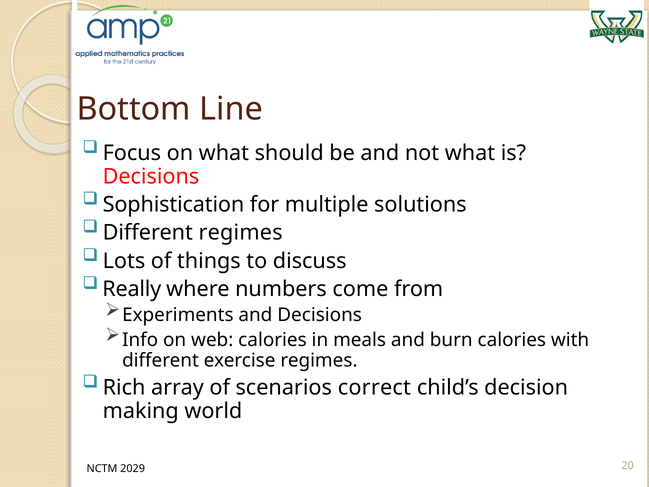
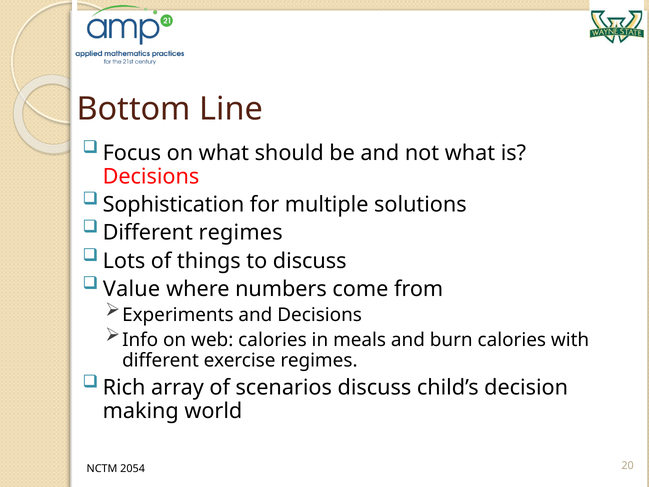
Really: Really -> Value
scenarios correct: correct -> discuss
2029: 2029 -> 2054
